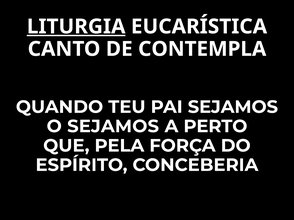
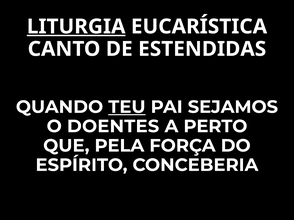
CONTEMPLA: CONTEMPLA -> ESTENDIDAS
TEU underline: none -> present
O SEJAMOS: SEJAMOS -> DOENTES
